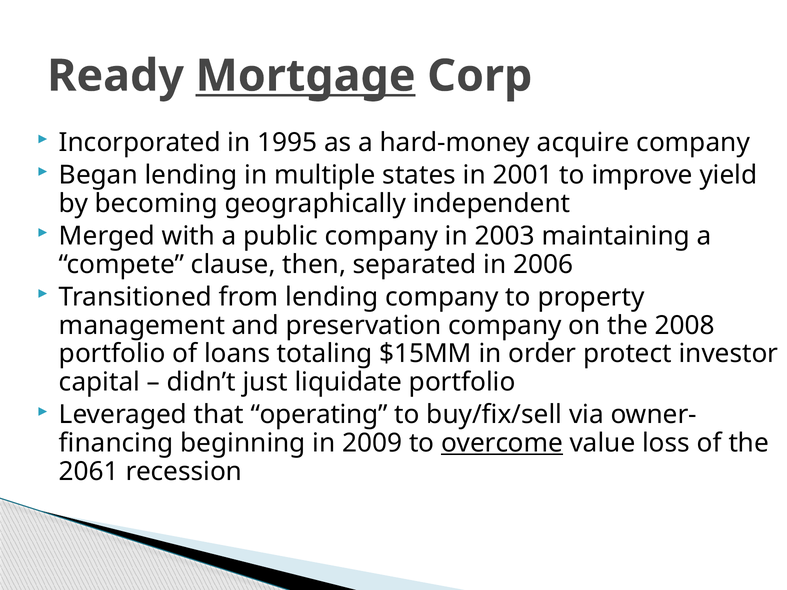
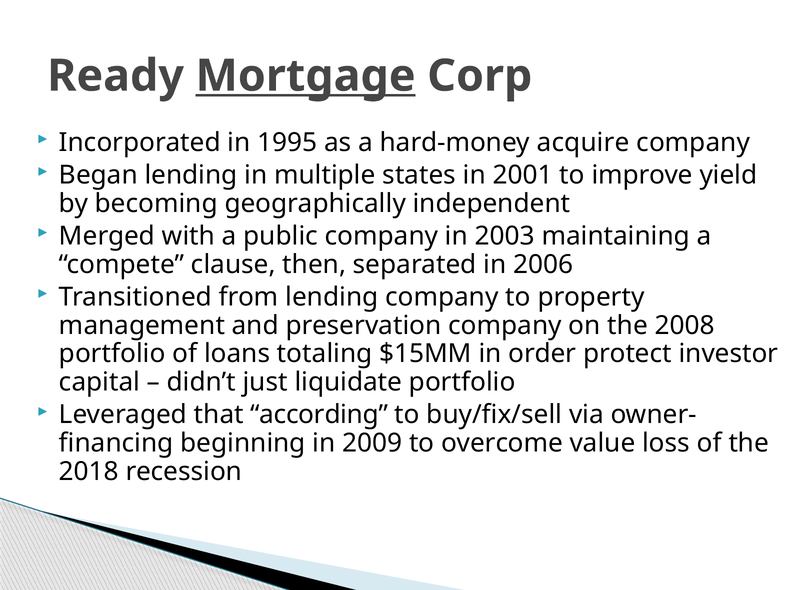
operating: operating -> according
overcome underline: present -> none
2061: 2061 -> 2018
